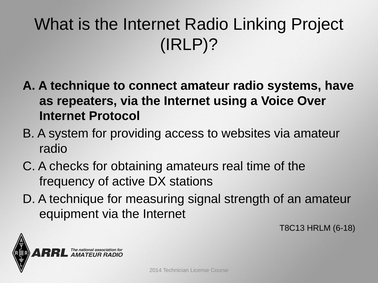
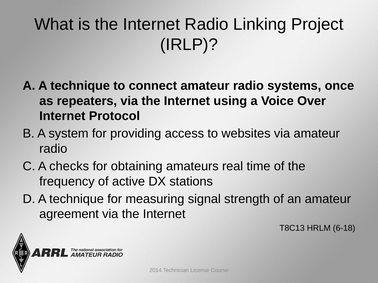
have: have -> once
equipment: equipment -> agreement
